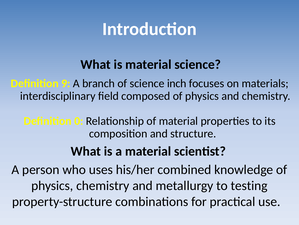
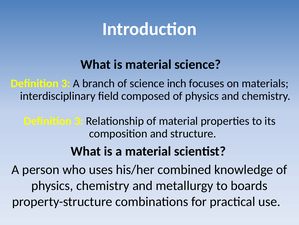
9 at (66, 83): 9 -> 3
0 at (79, 121): 0 -> 3
testing: testing -> boards
